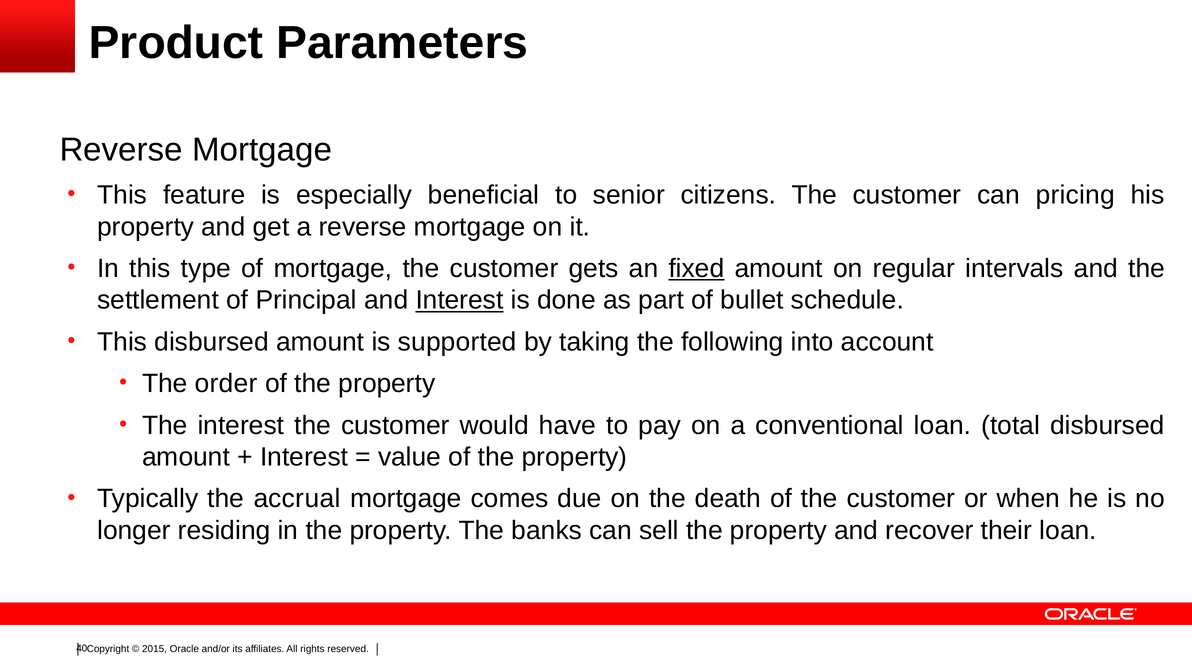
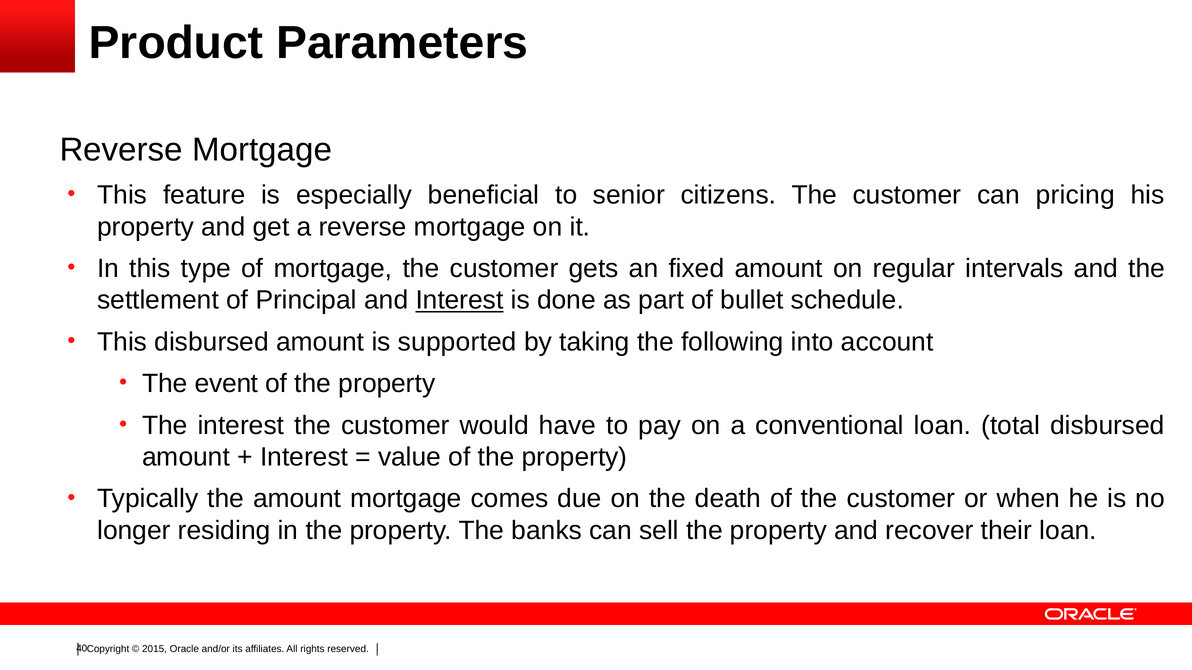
fixed underline: present -> none
order: order -> event
the accrual: accrual -> amount
